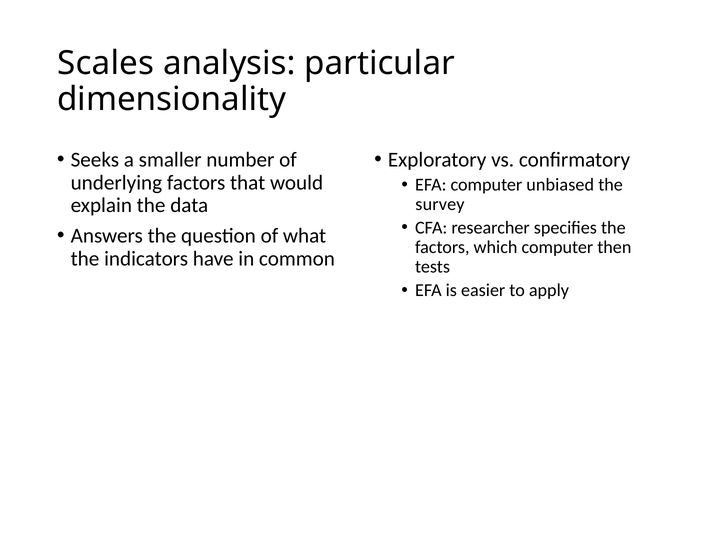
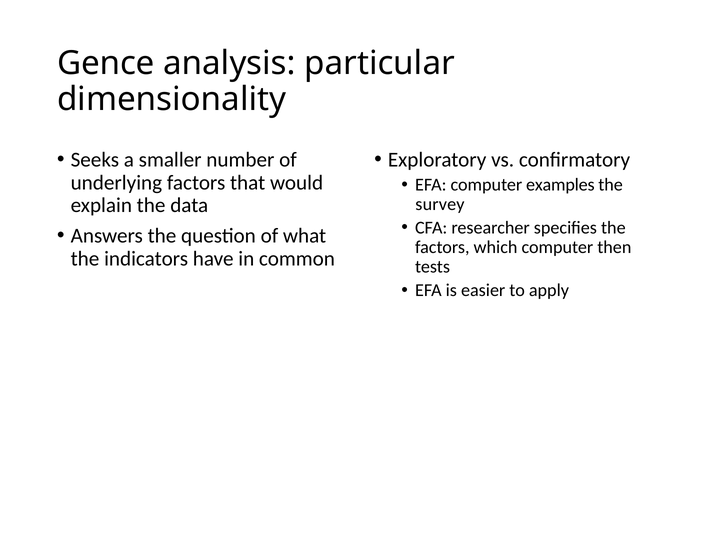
Scales: Scales -> Gence
unbiased: unbiased -> examples
